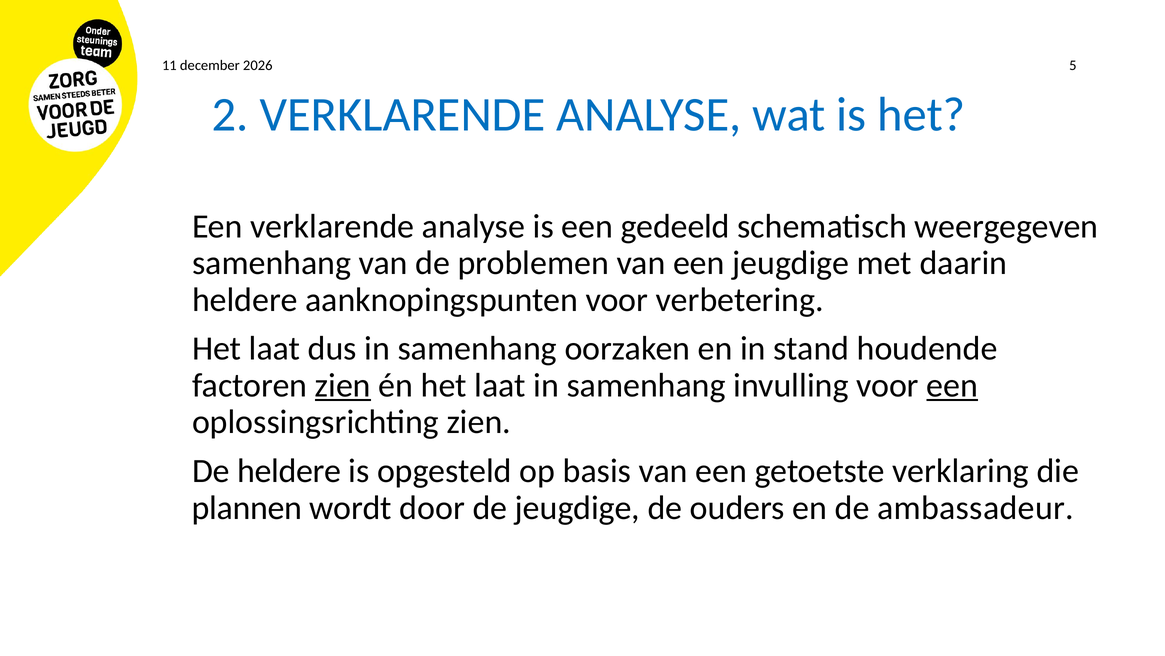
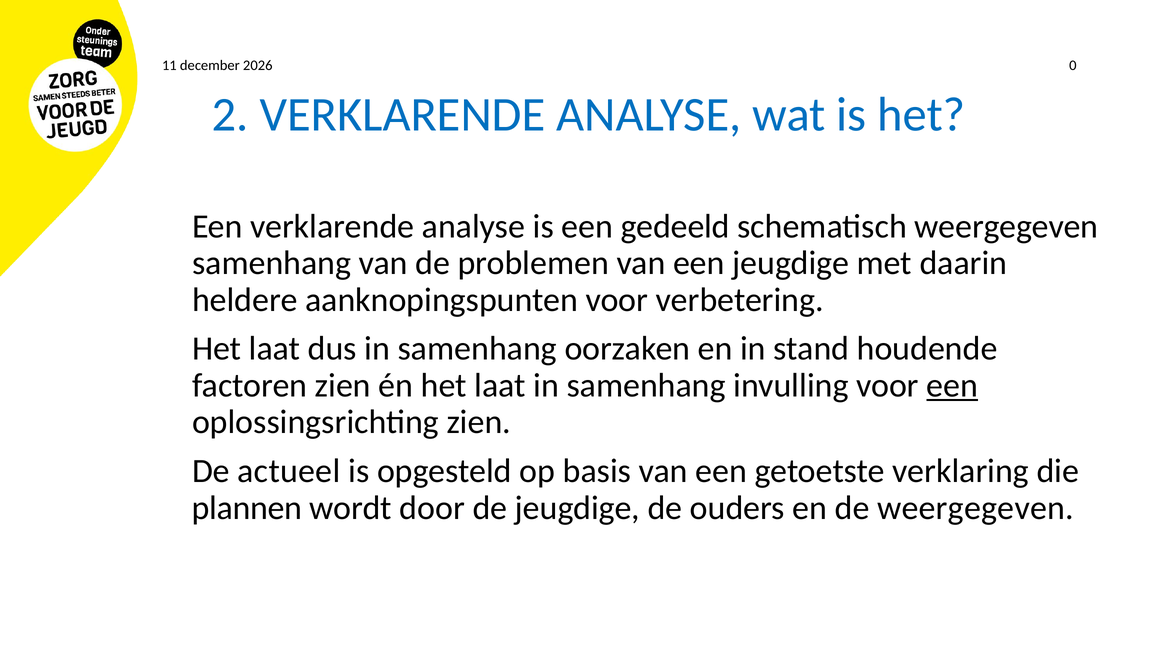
5: 5 -> 0
zien at (343, 385) underline: present -> none
De heldere: heldere -> actueel
de ambassadeur: ambassadeur -> weergegeven
